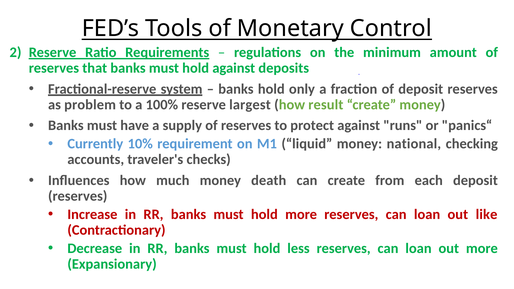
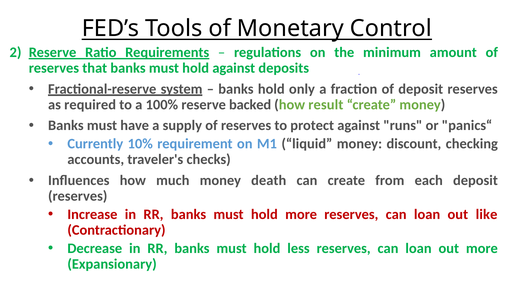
problem: problem -> required
largest: largest -> backed
national: national -> discount
